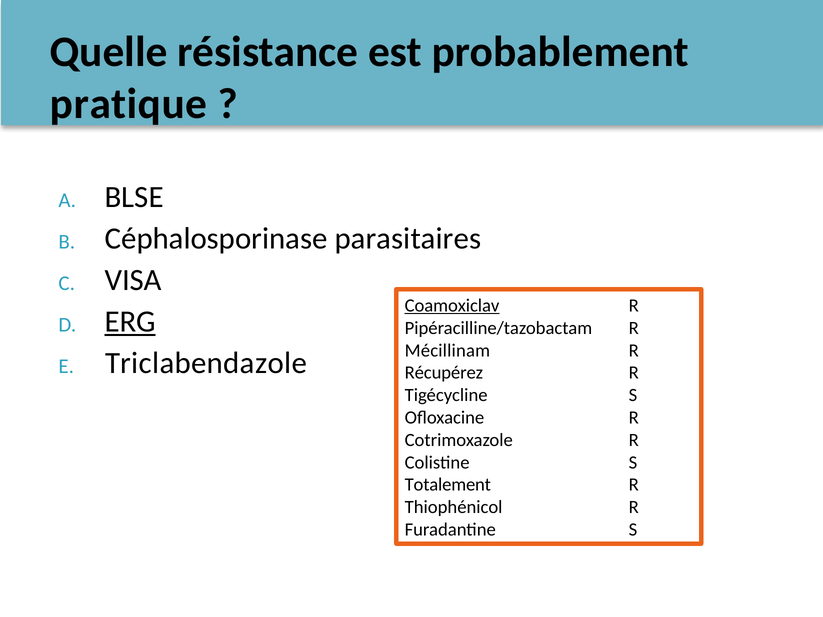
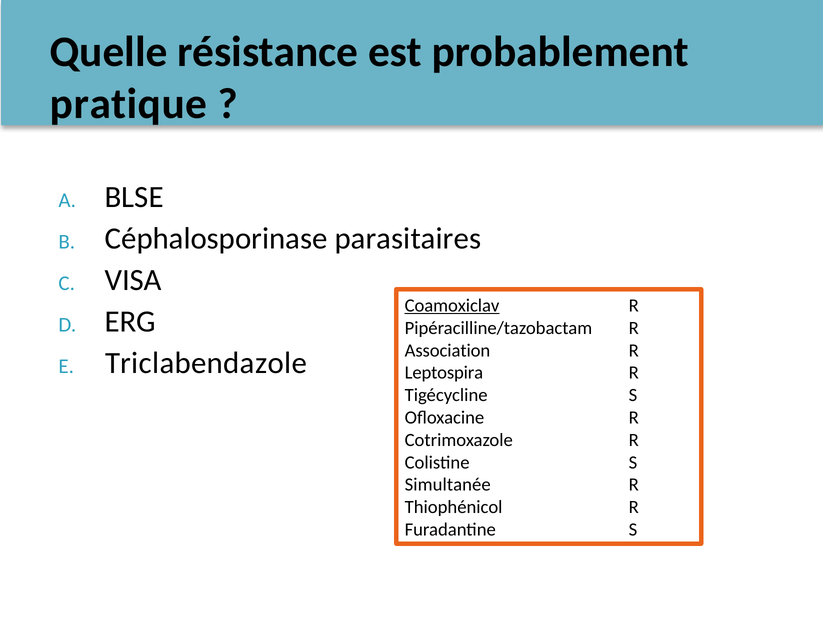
ERG underline: present -> none
Mécillinam: Mécillinam -> Association
Récupérez: Récupérez -> Leptospira
Totalement: Totalement -> Simultanée
